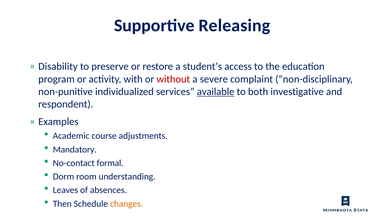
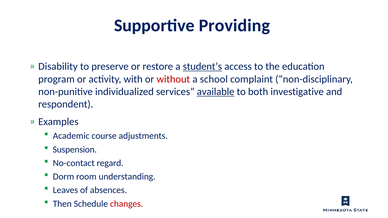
Releasing: Releasing -> Providing
student’s underline: none -> present
severe: severe -> school
Mandatory: Mandatory -> Suspension
formal: formal -> regard
changes colour: orange -> red
